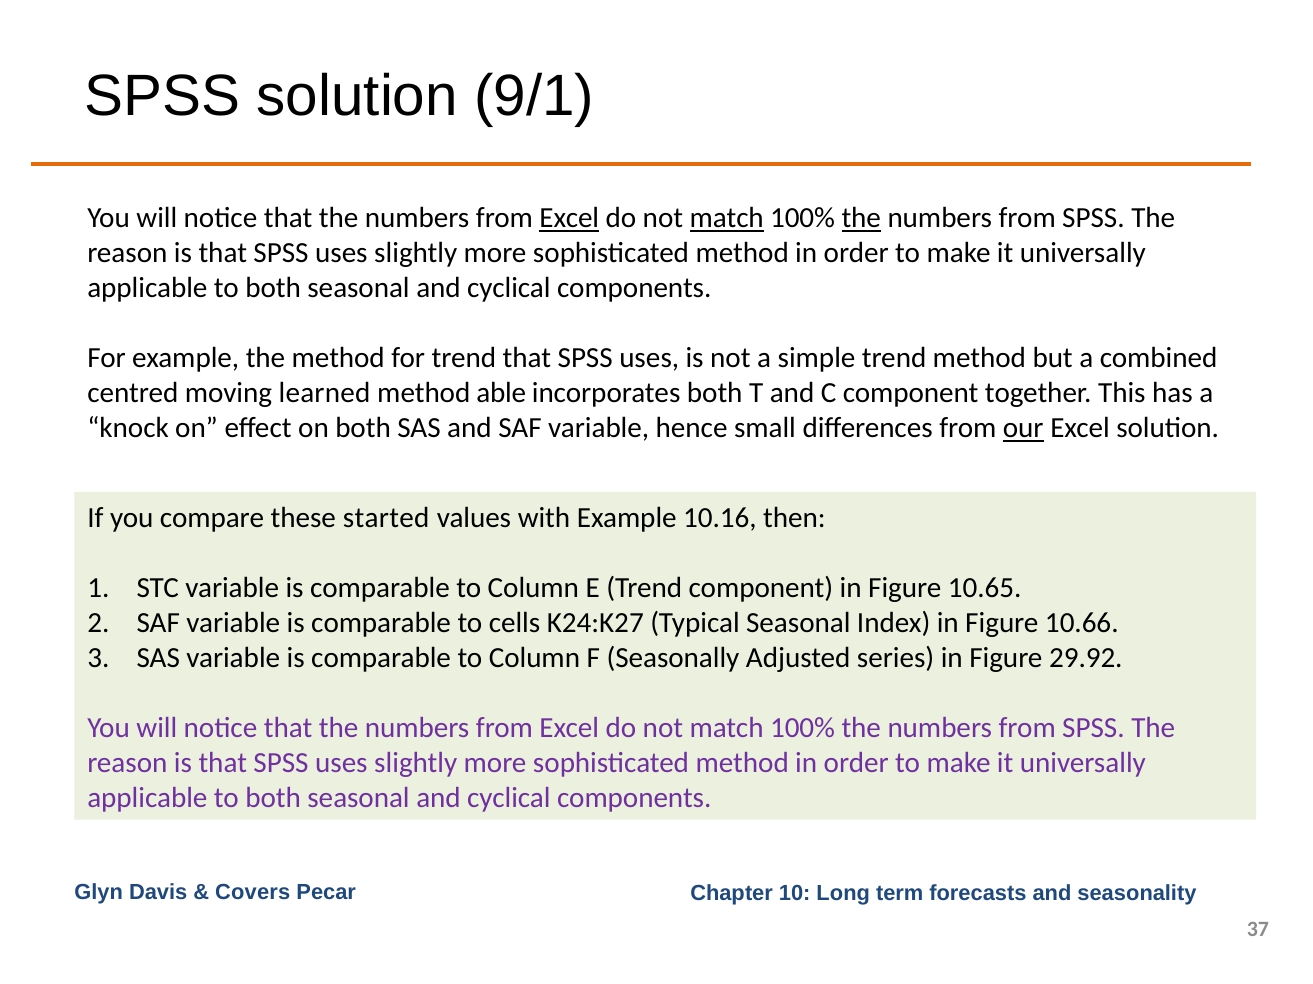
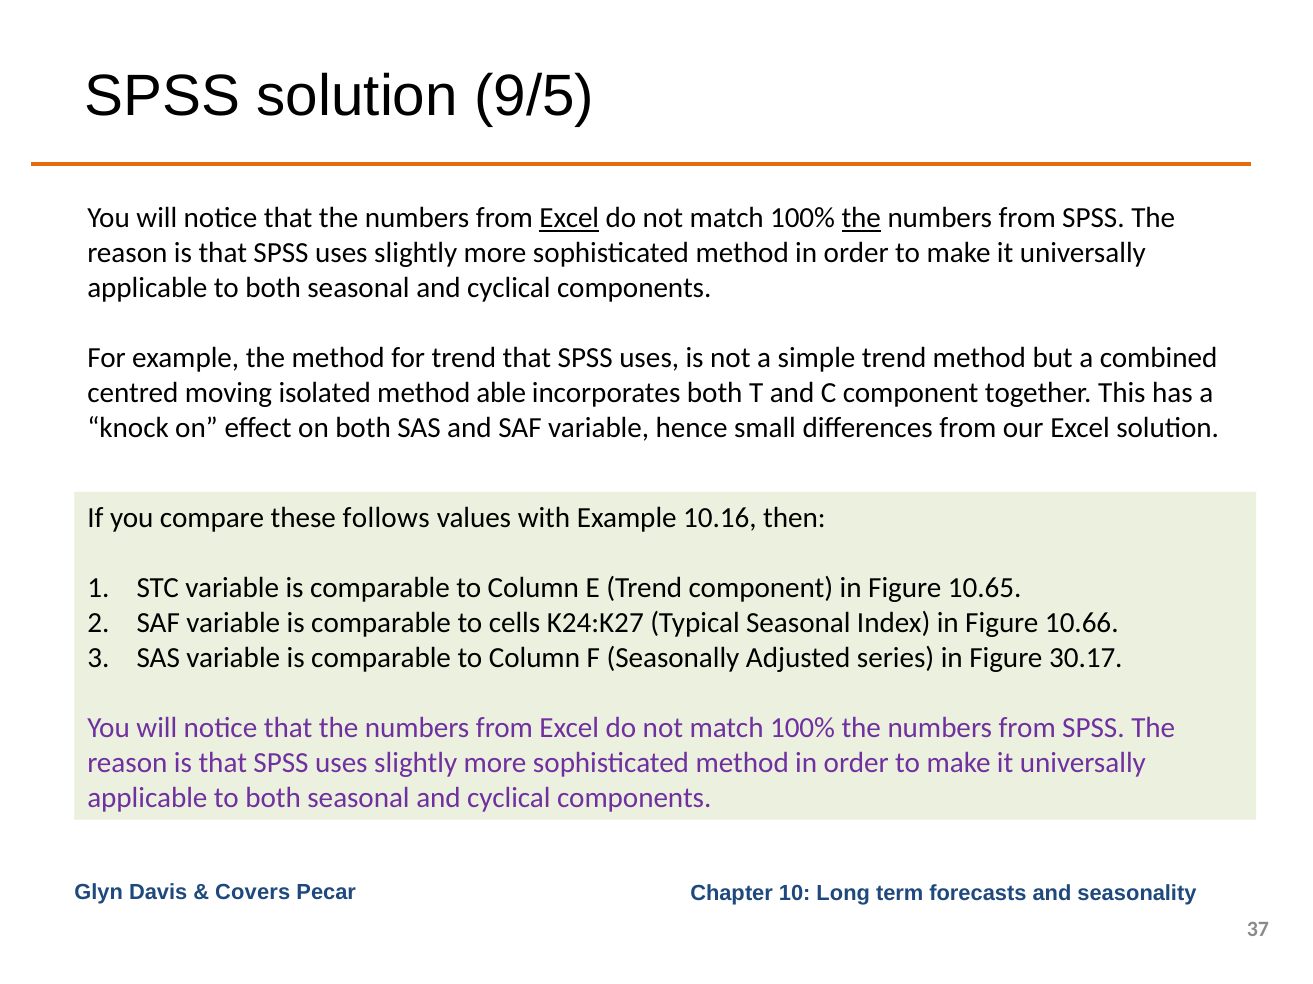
9/1: 9/1 -> 9/5
match at (727, 219) underline: present -> none
learned: learned -> isolated
our underline: present -> none
started: started -> follows
29.92: 29.92 -> 30.17
